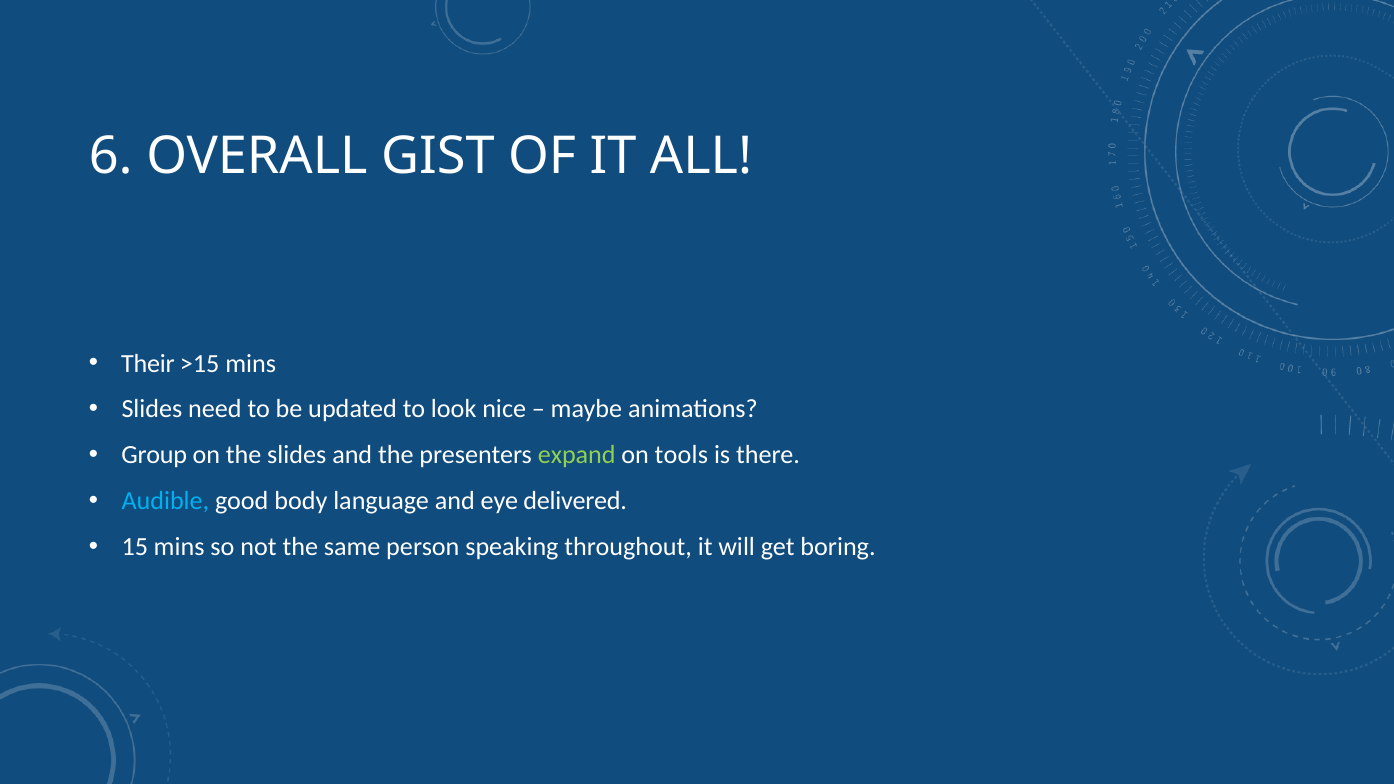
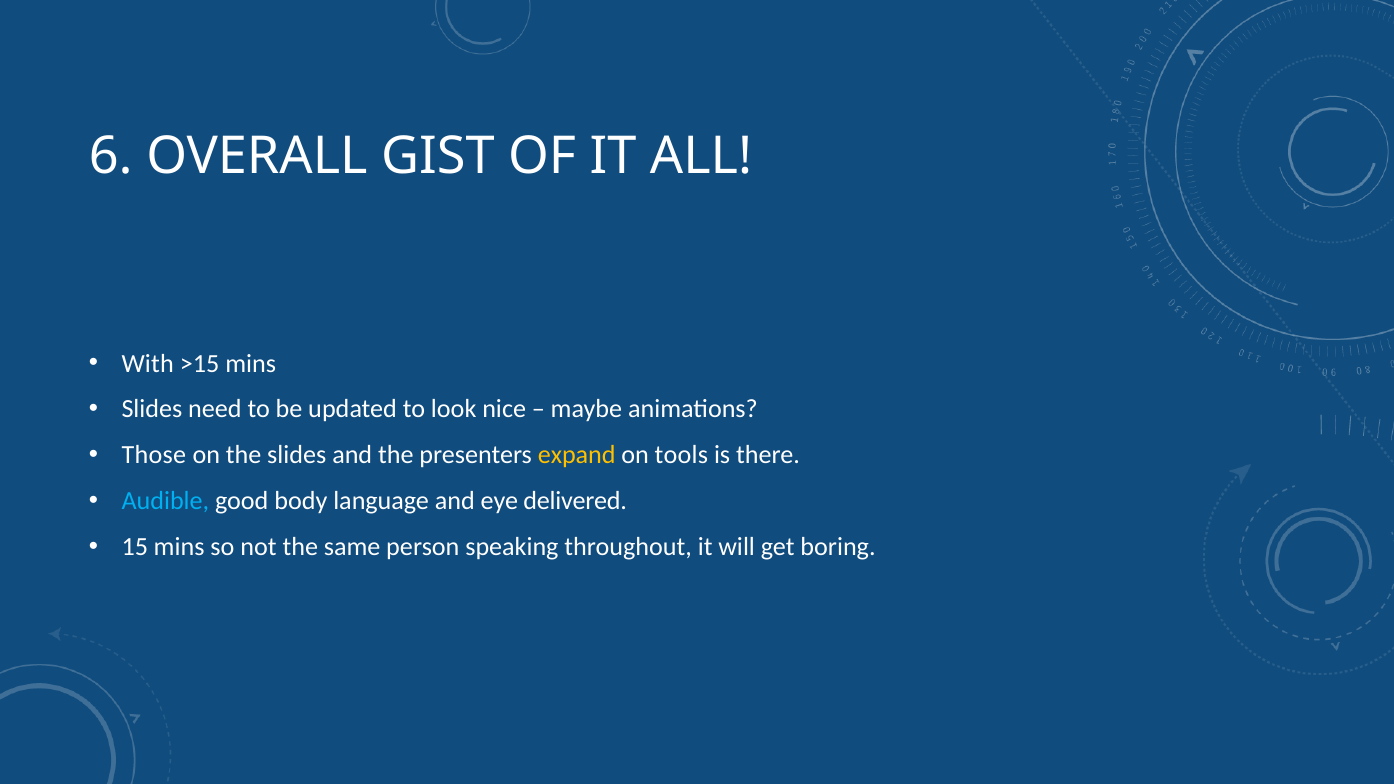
Their: Their -> With
Group: Group -> Those
expand colour: light green -> yellow
